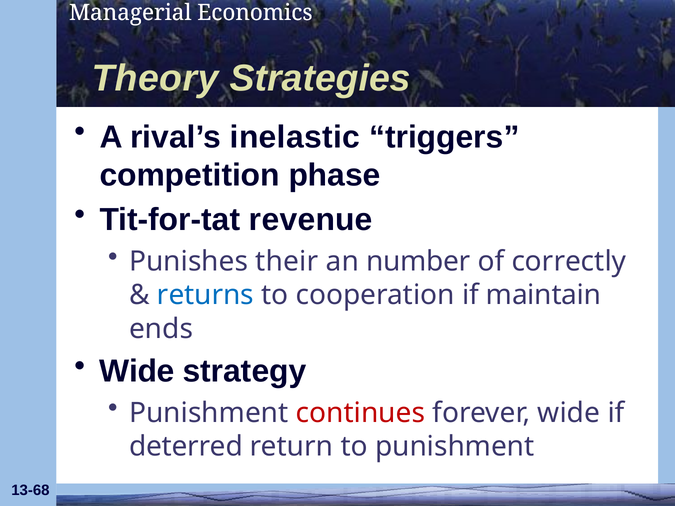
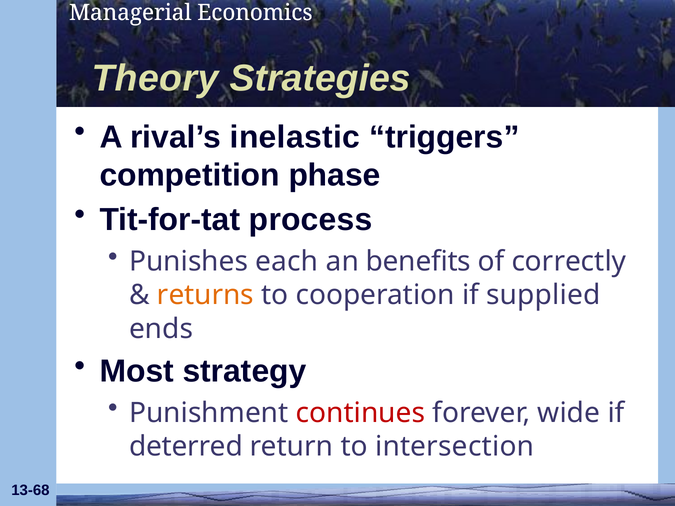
revenue: revenue -> process
their: their -> each
number: number -> benefits
returns colour: blue -> orange
maintain: maintain -> supplied
Wide at (137, 372): Wide -> Most
to punishment: punishment -> intersection
